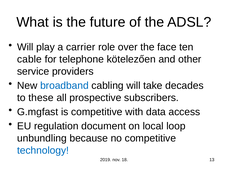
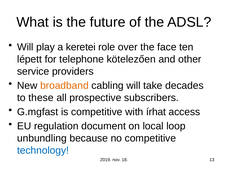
carrier: carrier -> keretei
cable: cable -> lépett
broadband colour: blue -> orange
data: data -> írhat
